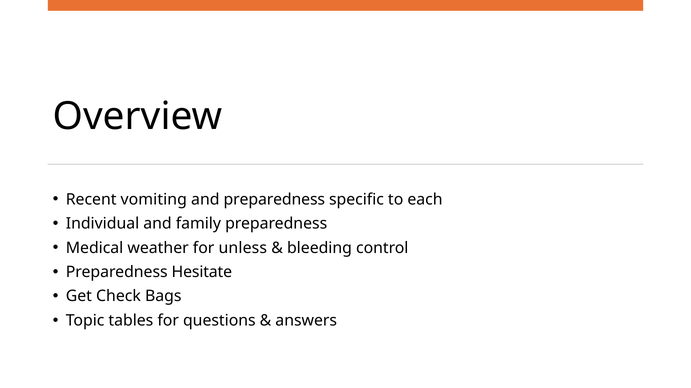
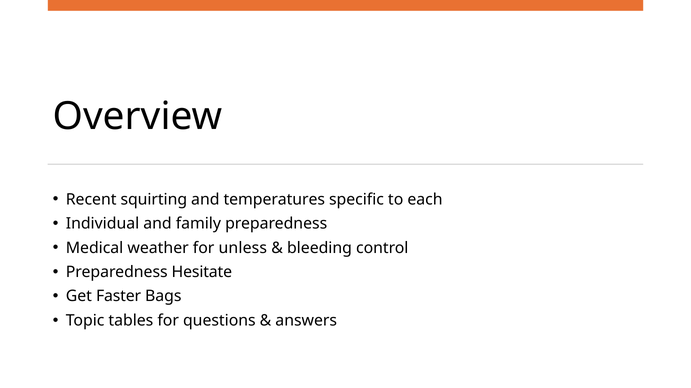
vomiting: vomiting -> squirting
and preparedness: preparedness -> temperatures
Check: Check -> Faster
